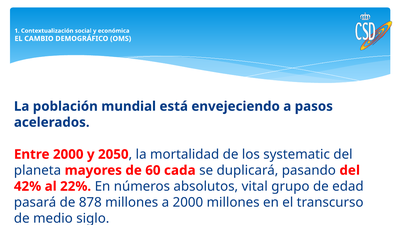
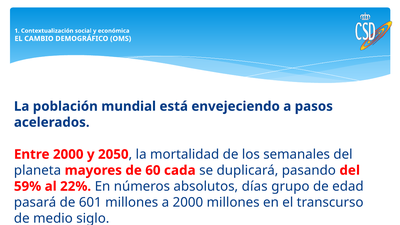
systematic: systematic -> semanales
42%: 42% -> 59%
vital: vital -> días
878: 878 -> 601
